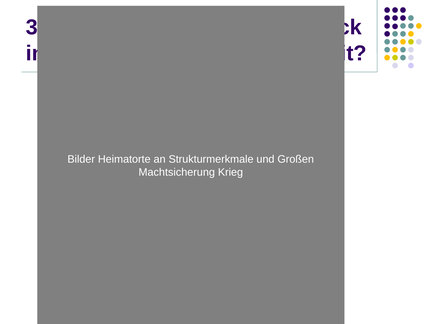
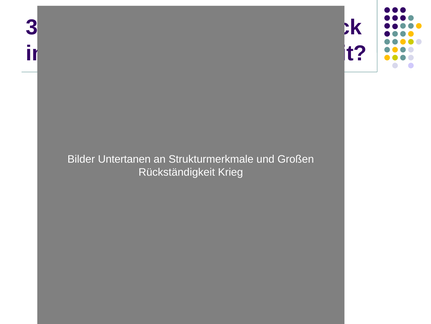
Heimatorte: Heimatorte -> Untertanen
Machtsicherung: Machtsicherung -> Rückständigkeit
